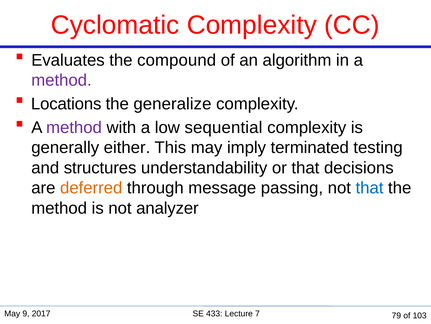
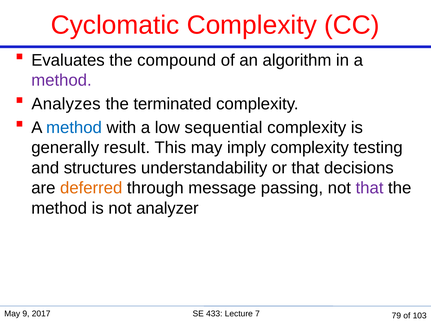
Locations: Locations -> Analyzes
generalize: generalize -> terminated
method at (74, 127) colour: purple -> blue
either: either -> result
imply terminated: terminated -> complexity
that at (370, 188) colour: blue -> purple
